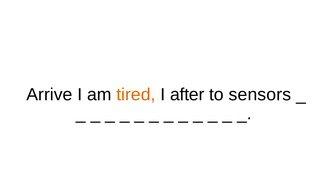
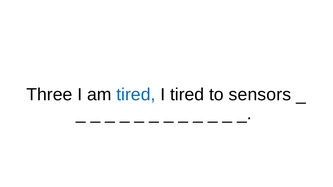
Arrive: Arrive -> Three
tired at (136, 95) colour: orange -> blue
I after: after -> tired
